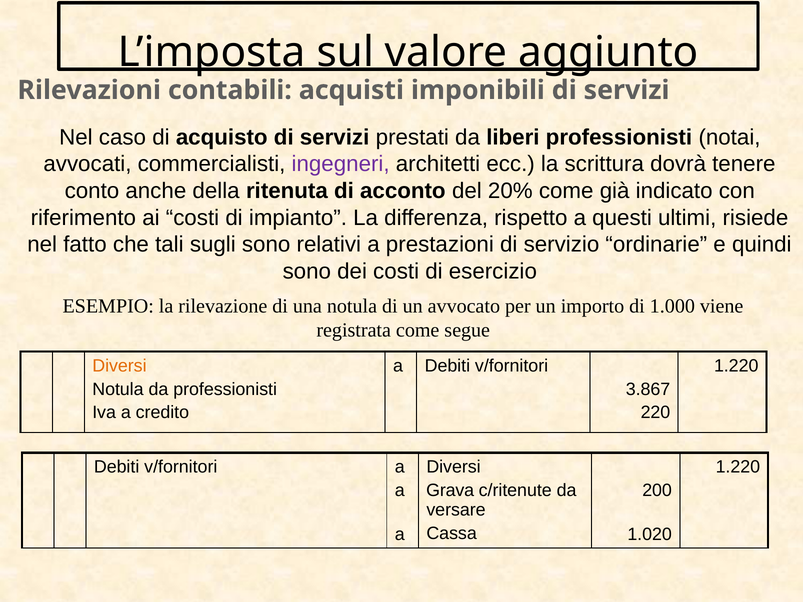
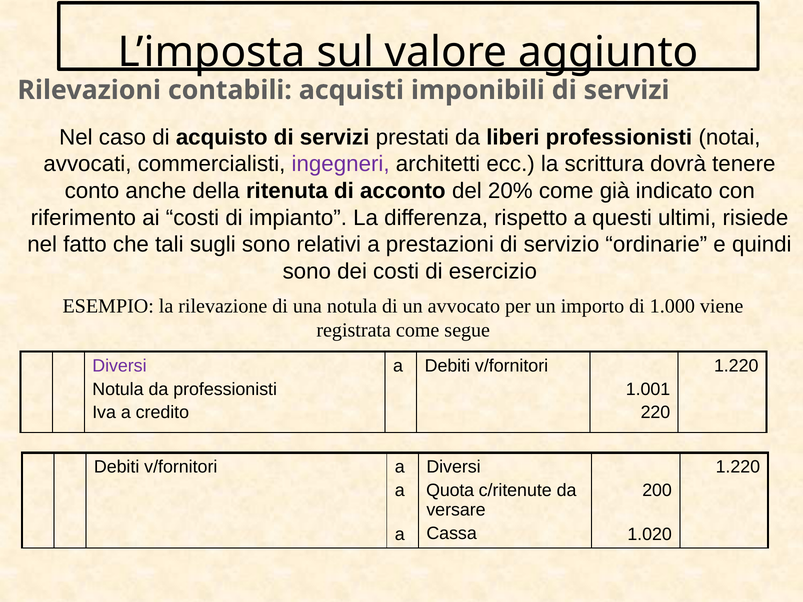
Diversi at (119, 366) colour: orange -> purple
3.867: 3.867 -> 1.001
Grava: Grava -> Quota
